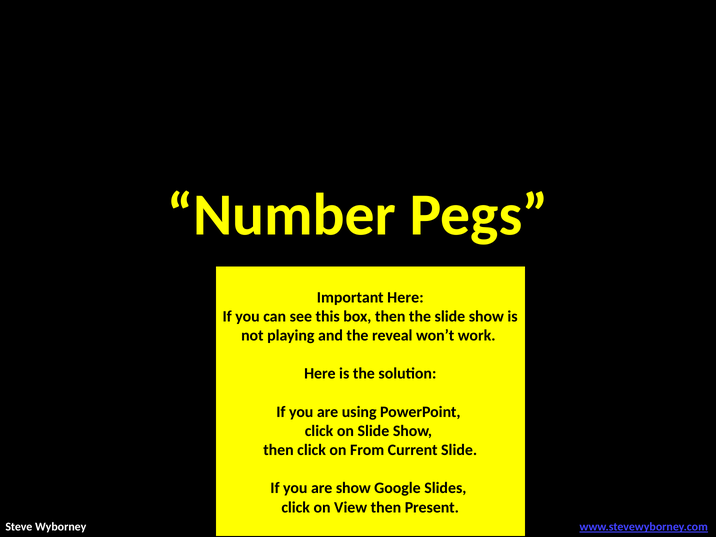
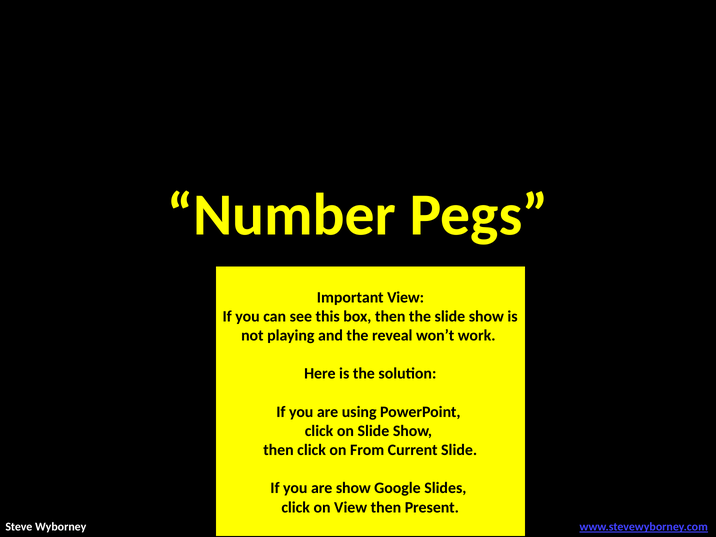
Important Here: Here -> View
